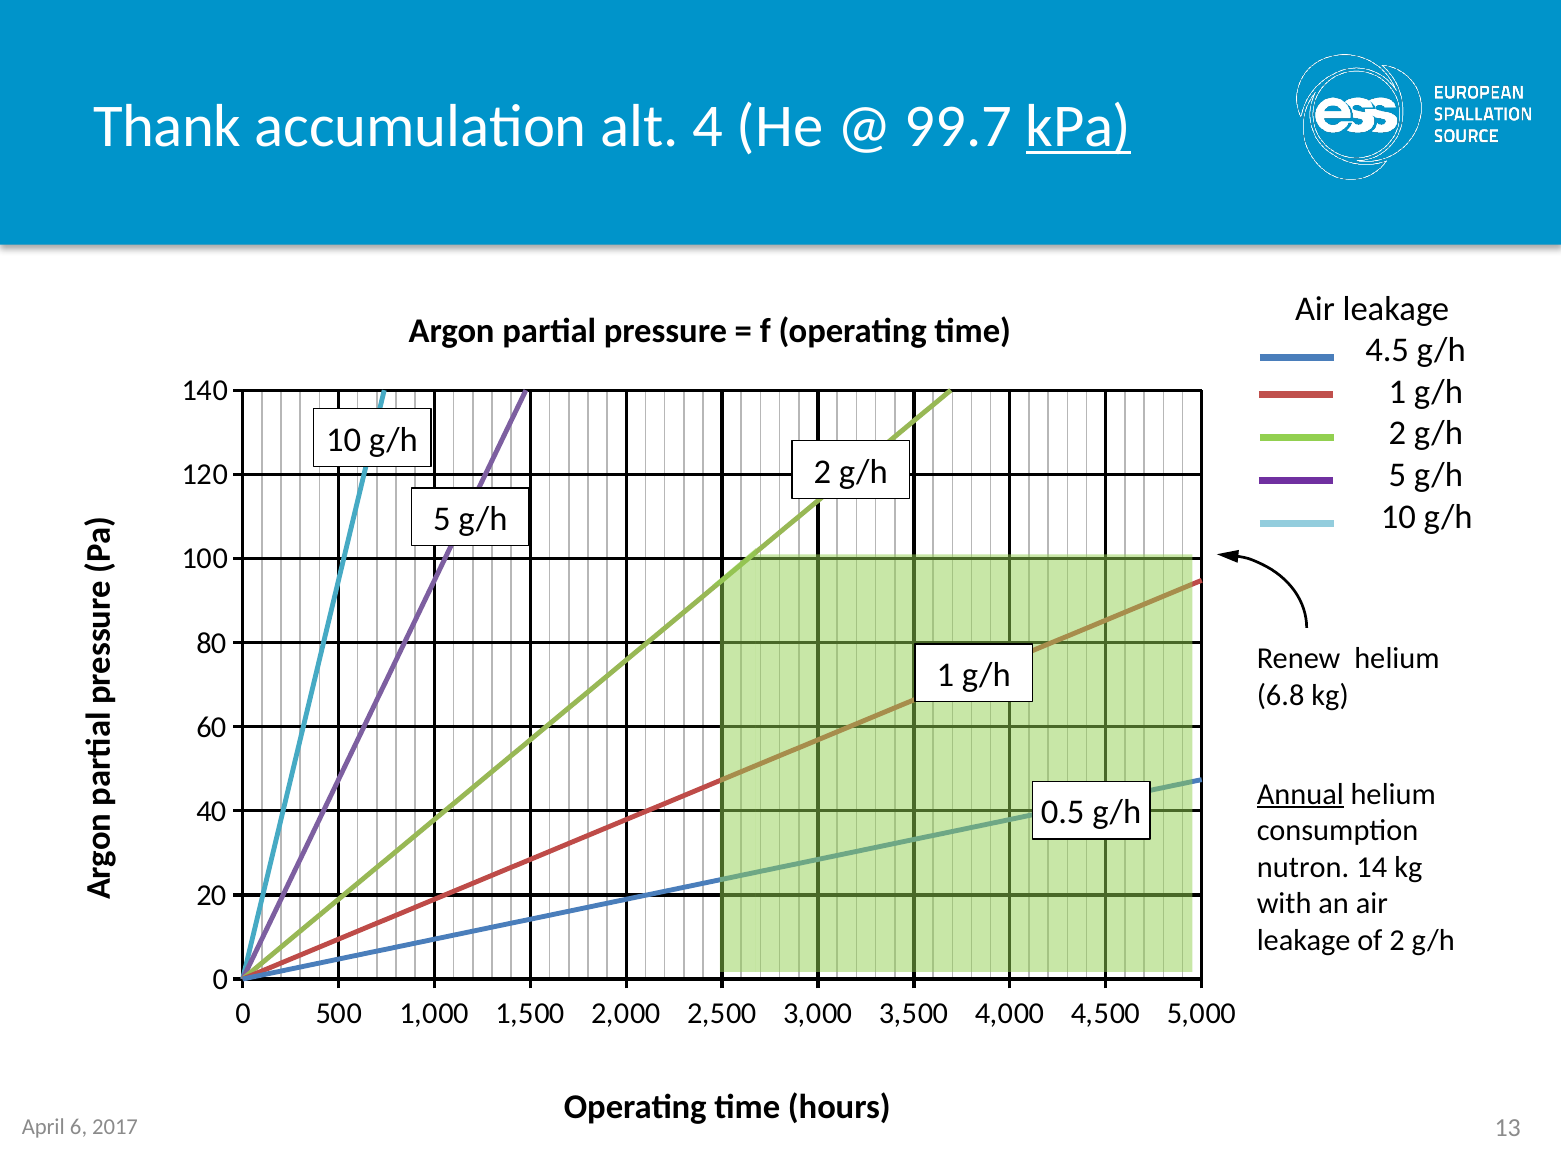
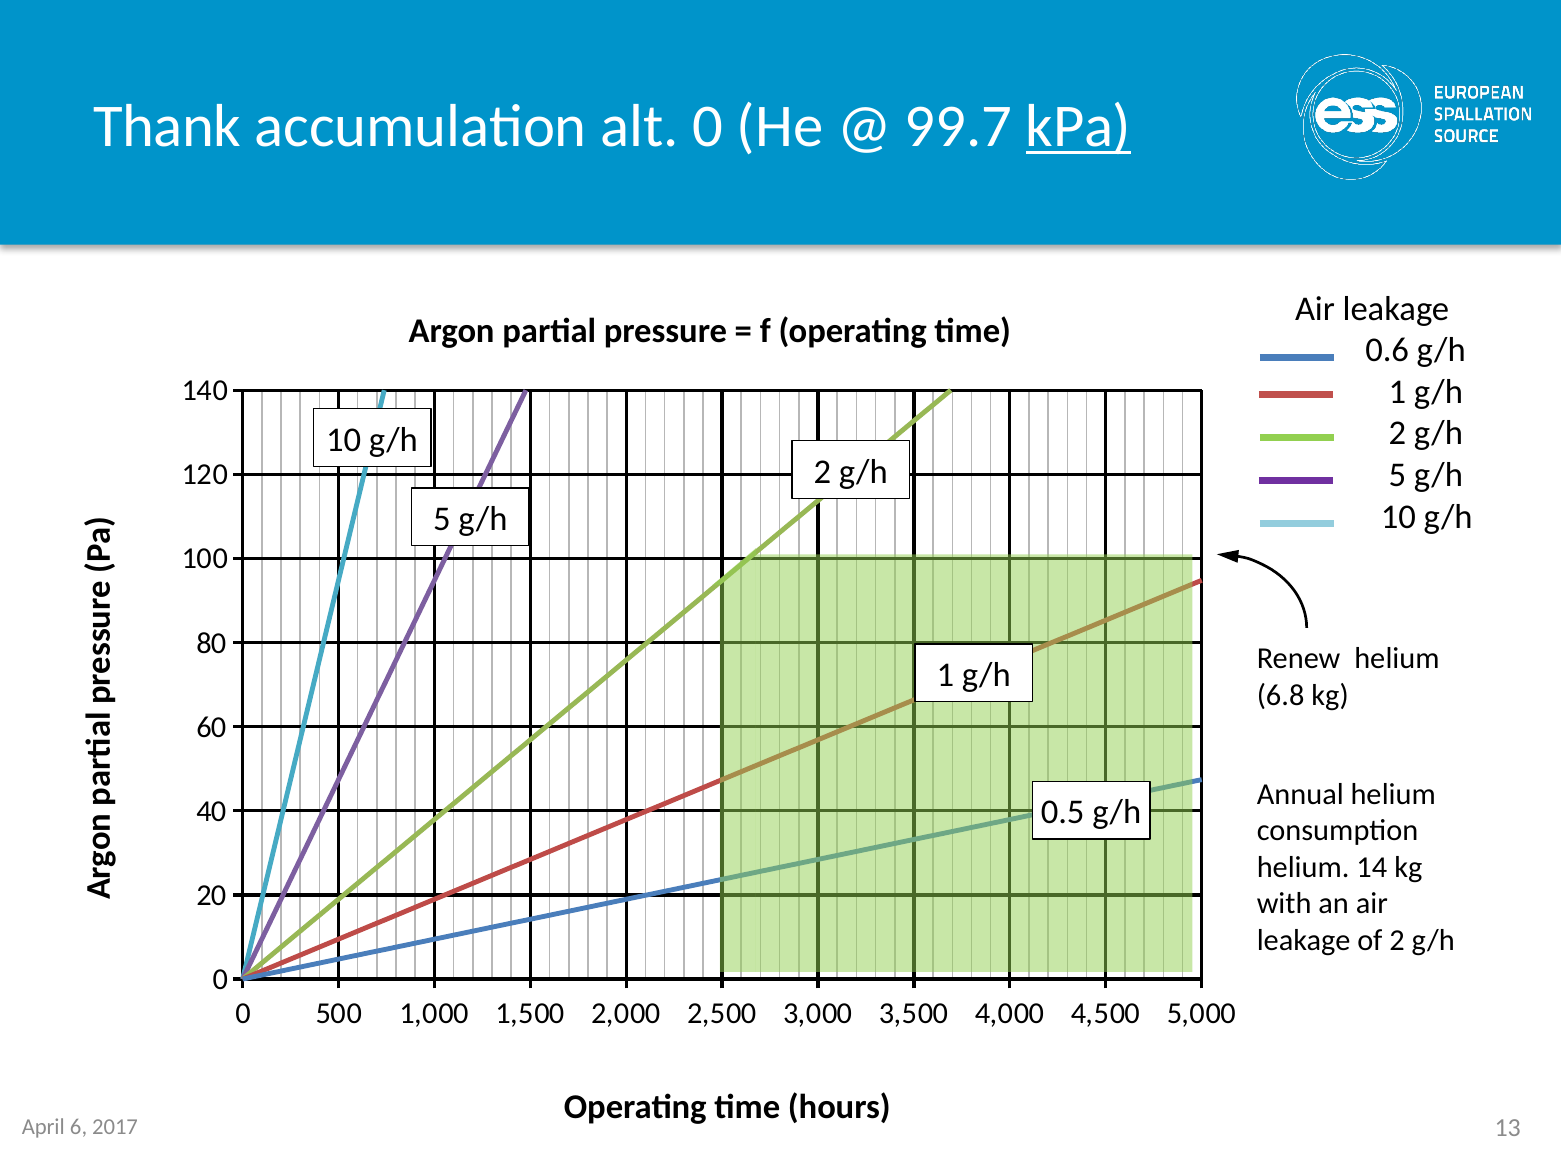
alt 4: 4 -> 0
4.5: 4.5 -> 0.6
Annual underline: present -> none
nutron at (1303, 868): nutron -> helium
